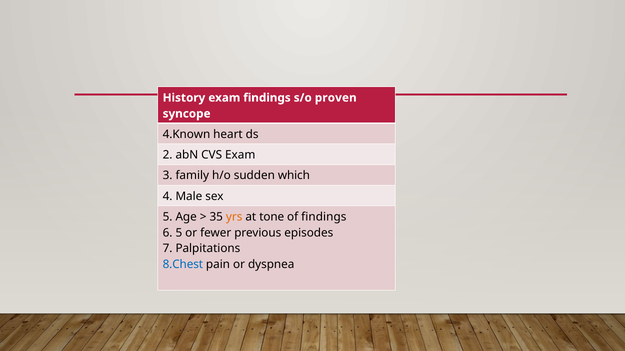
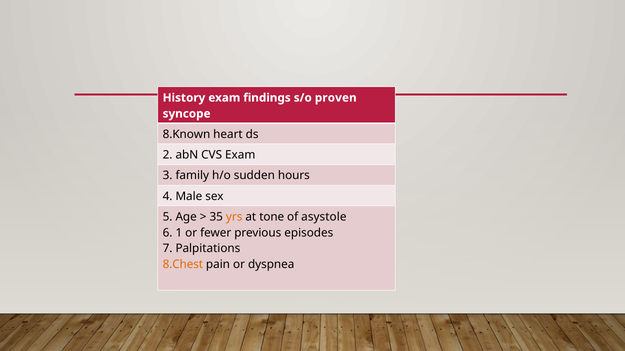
4.Known: 4.Known -> 8.Known
which: which -> hours
of findings: findings -> asystole
6 5: 5 -> 1
8.Chest colour: blue -> orange
